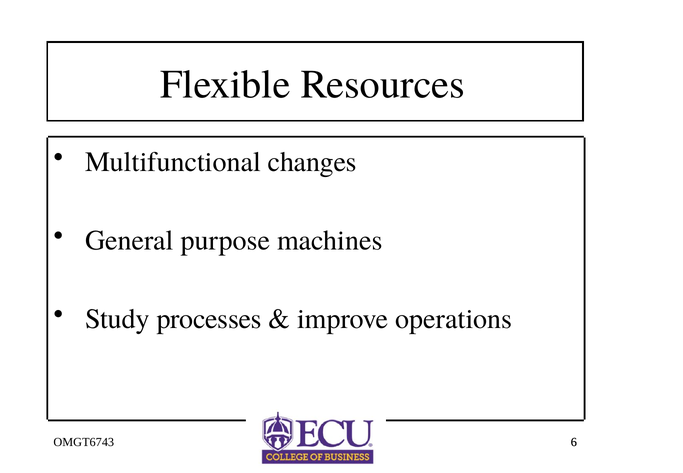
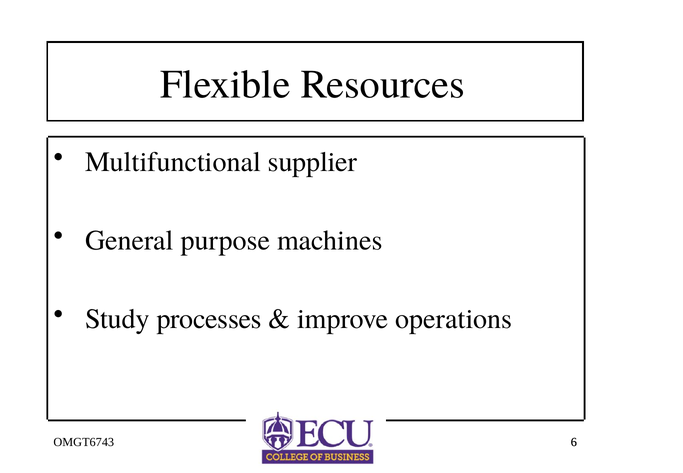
changes: changes -> supplier
